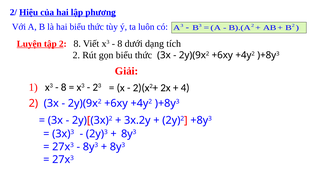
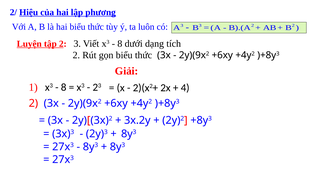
2 8: 8 -> 3
